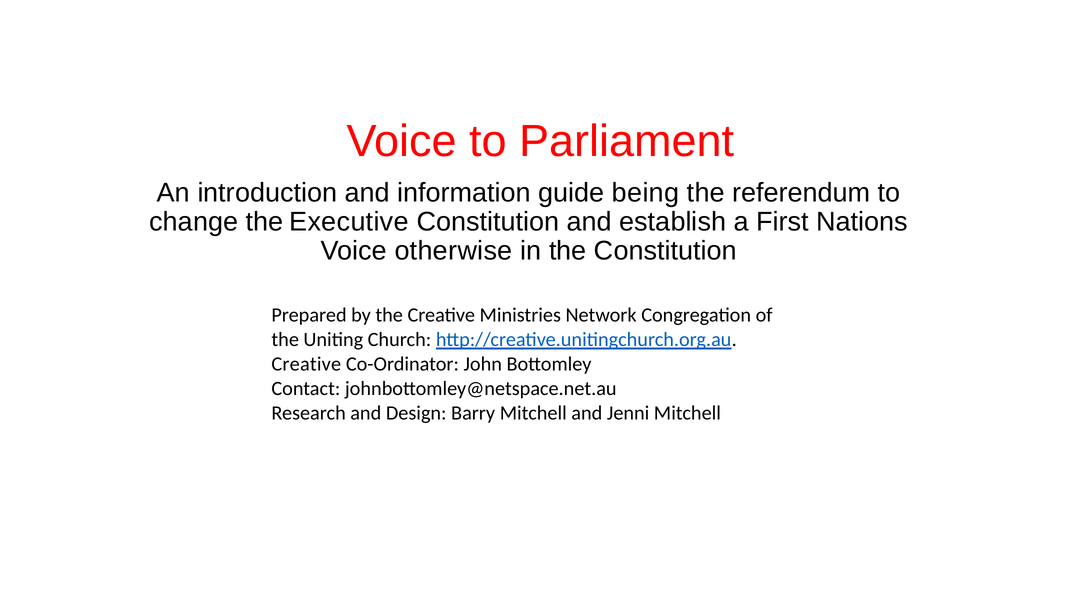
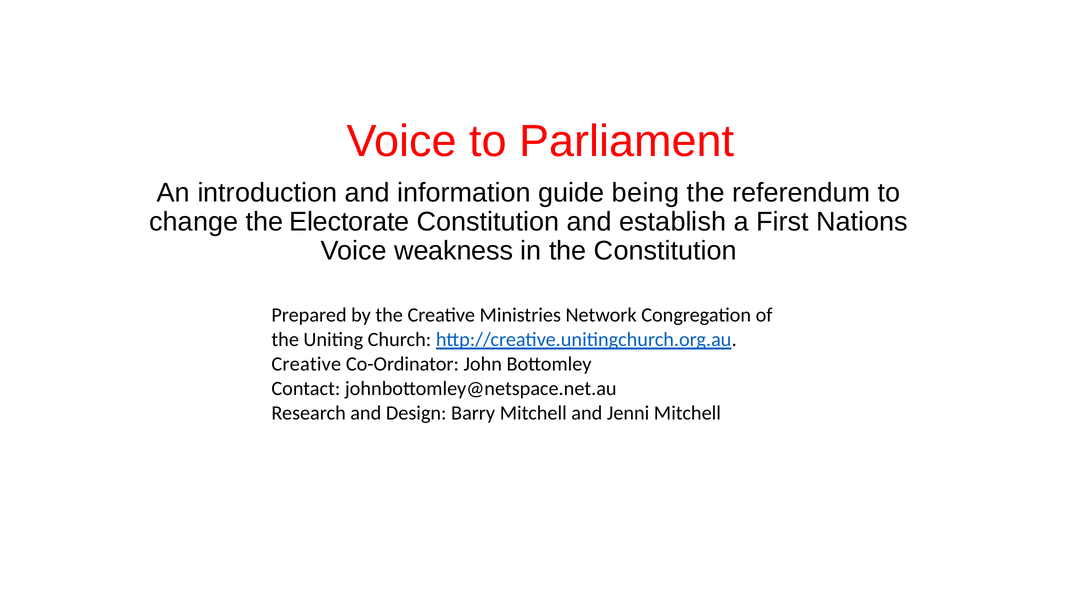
Executive: Executive -> Electorate
otherwise: otherwise -> weakness
